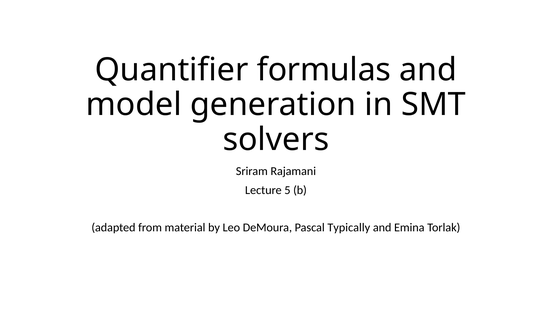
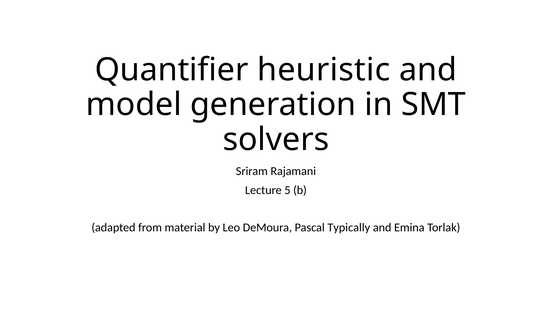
formulas: formulas -> heuristic
